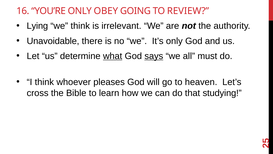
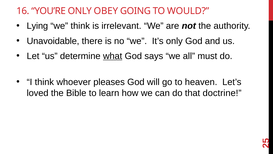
REVIEW: REVIEW -> WOULD
says underline: present -> none
cross: cross -> loved
studying: studying -> doctrine
